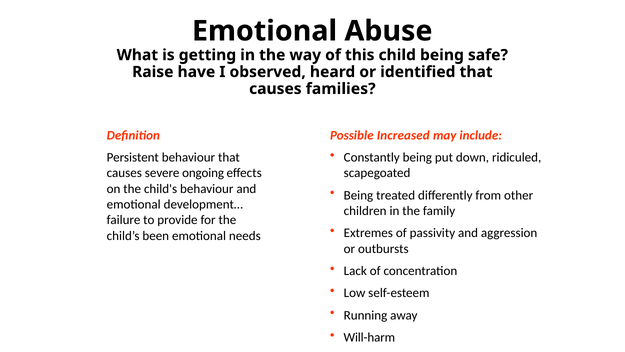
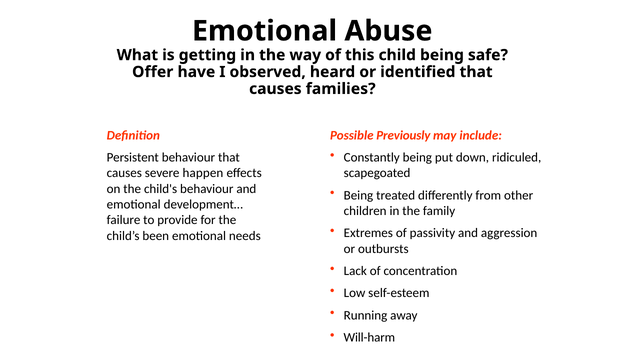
Raise: Raise -> Offer
Increased: Increased -> Previously
ongoing: ongoing -> happen
